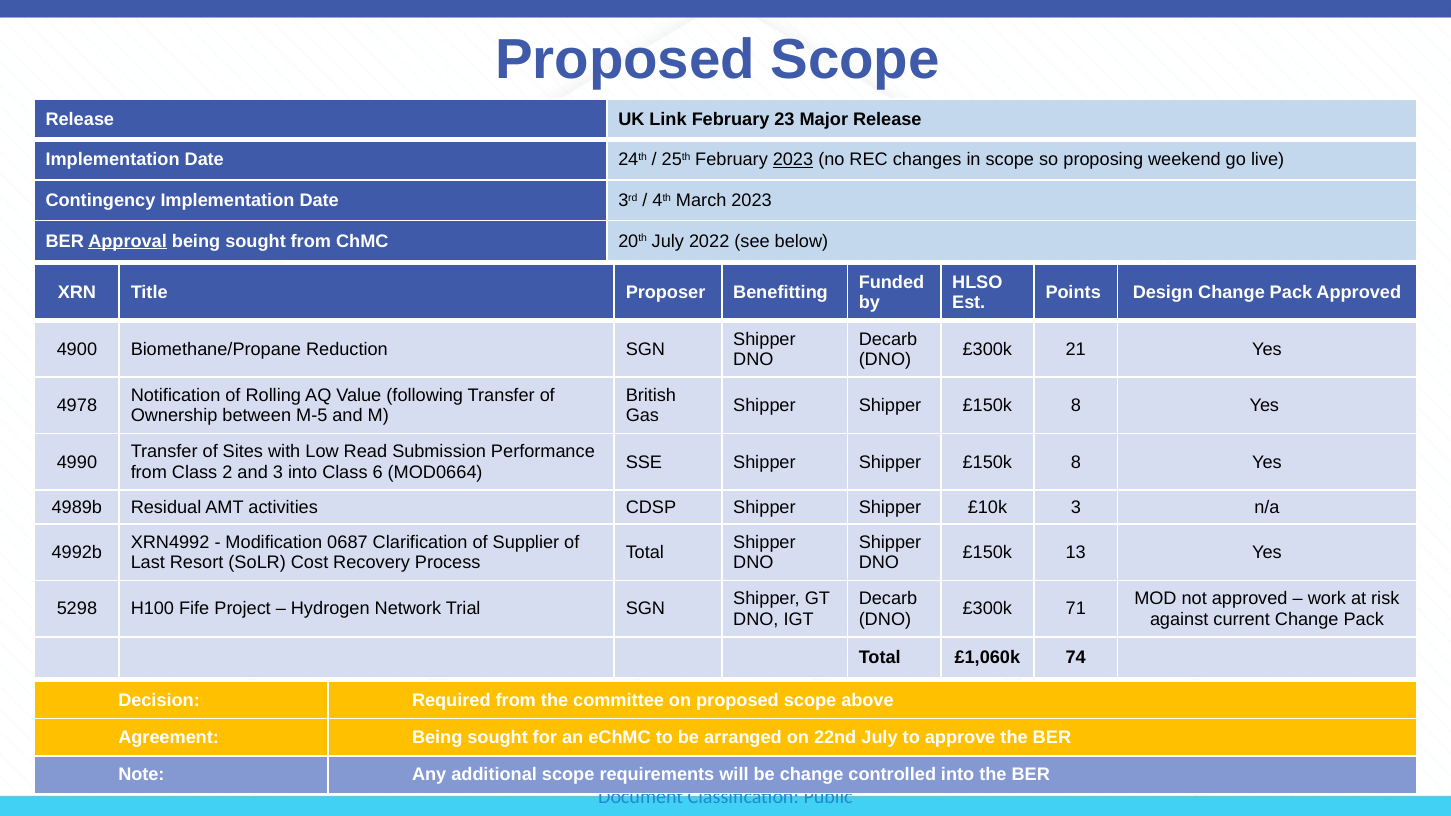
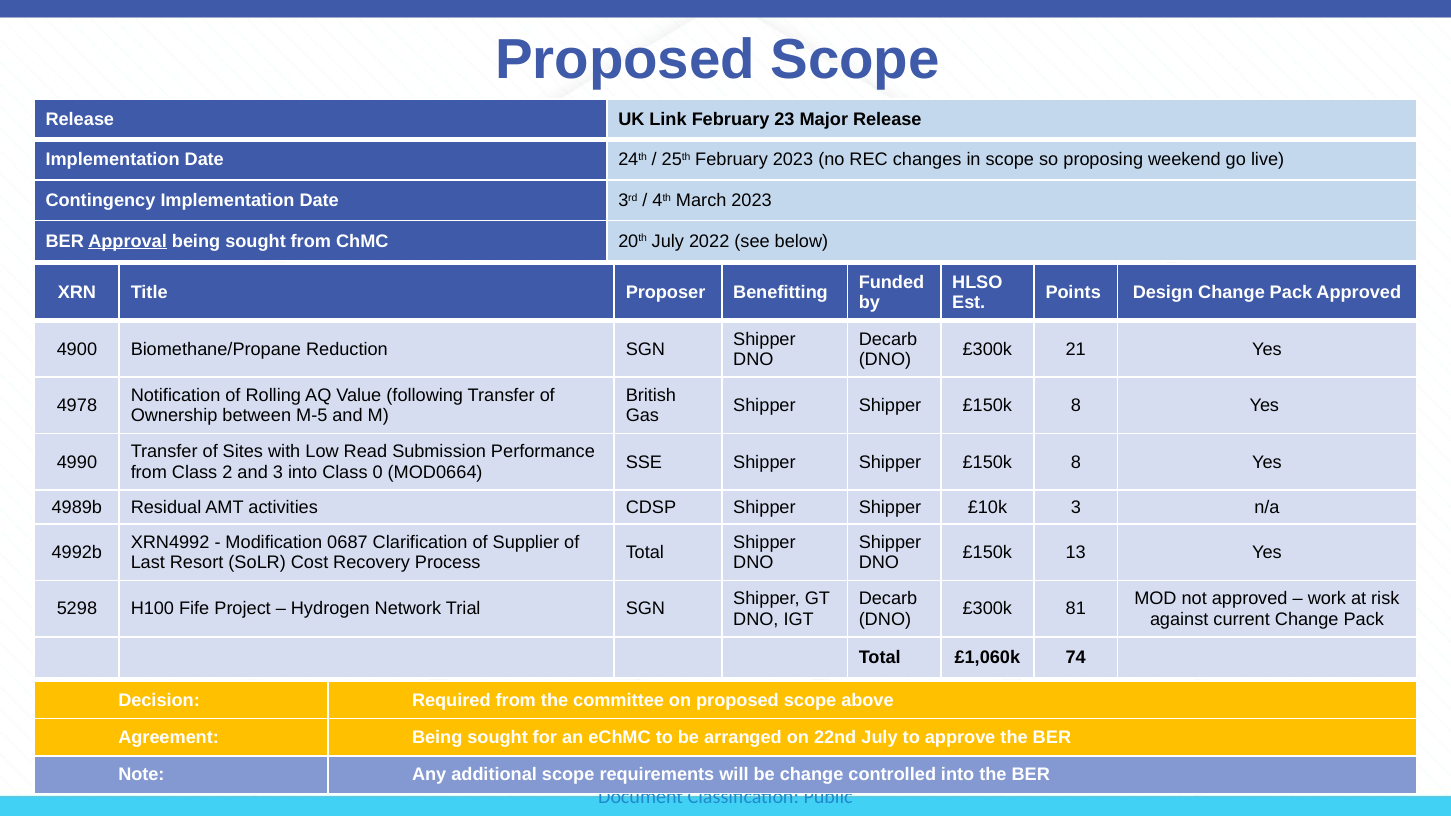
2023 at (793, 160) underline: present -> none
6: 6 -> 0
71: 71 -> 81
